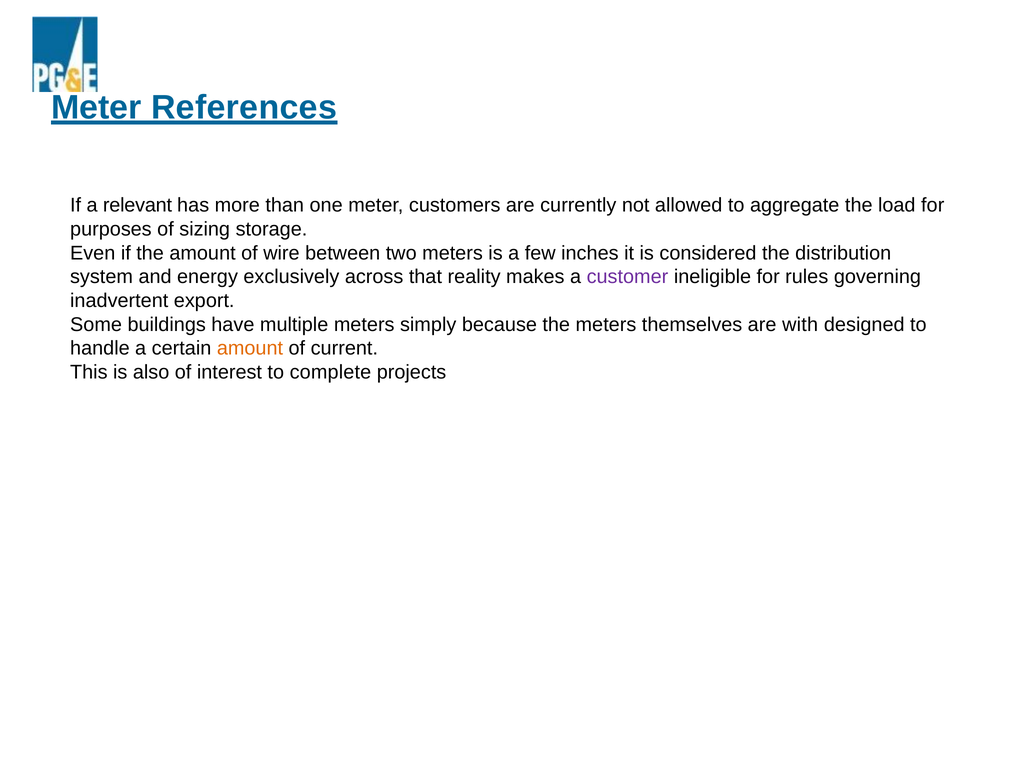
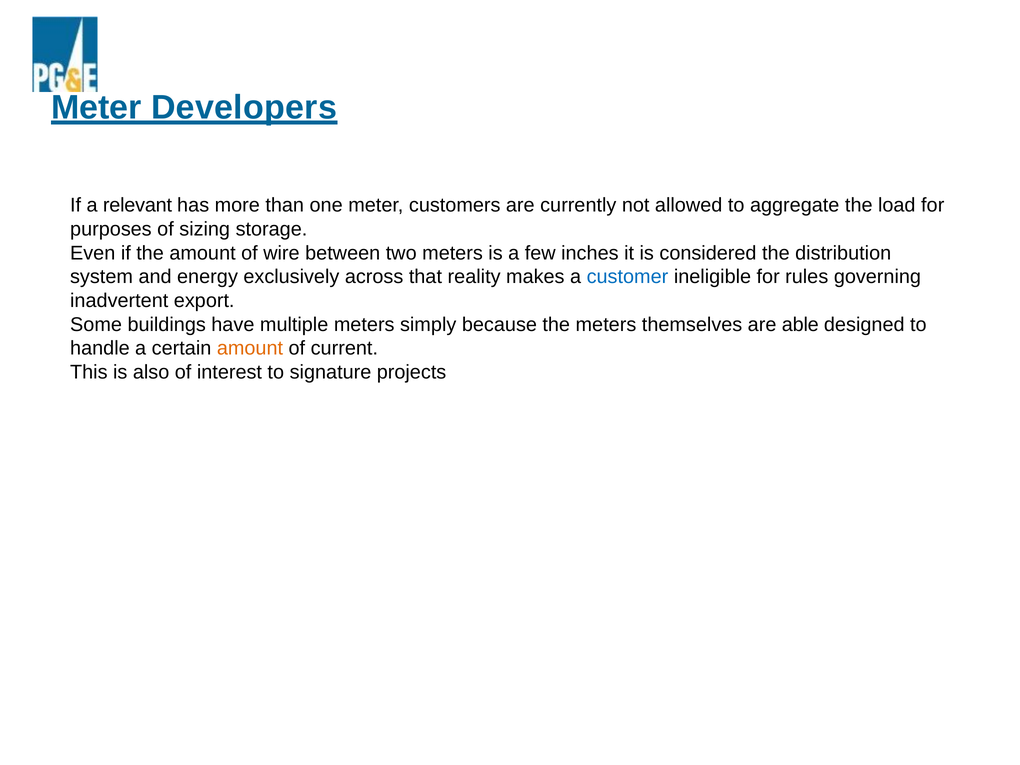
References: References -> Developers
customer colour: purple -> blue
with: with -> able
complete: complete -> signature
